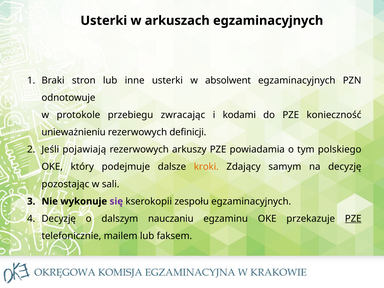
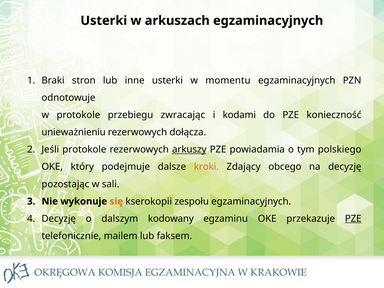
absolwent: absolwent -> momentu
definicji: definicji -> dołącza
Jeśli pojawiają: pojawiają -> protokole
arkuszy underline: none -> present
samym: samym -> obcego
się colour: purple -> orange
nauczaniu: nauczaniu -> kodowany
